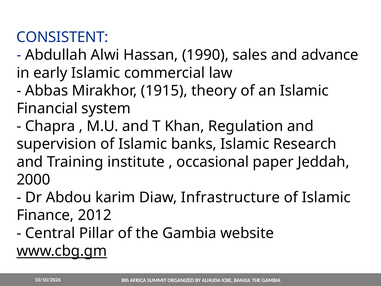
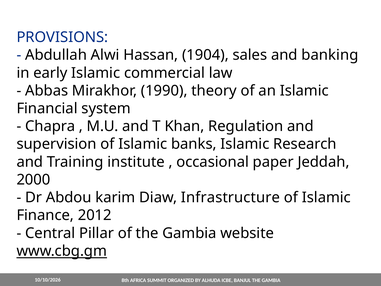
CONSISTENT: CONSISTENT -> PROVISIONS
1990: 1990 -> 1904
advance: advance -> banking
1915: 1915 -> 1990
